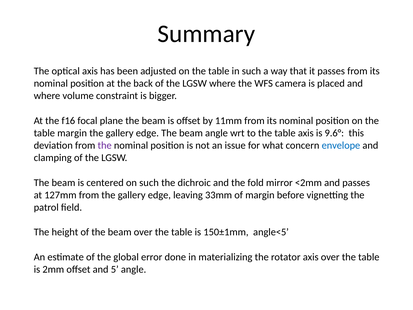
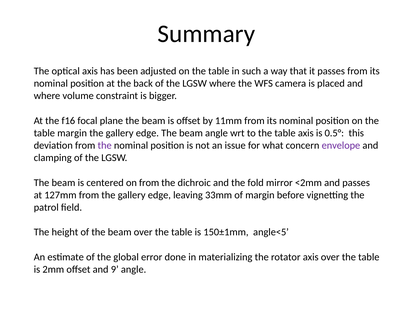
9.6°: 9.6° -> 0.5°
envelope colour: blue -> purple
on such: such -> from
5: 5 -> 9
